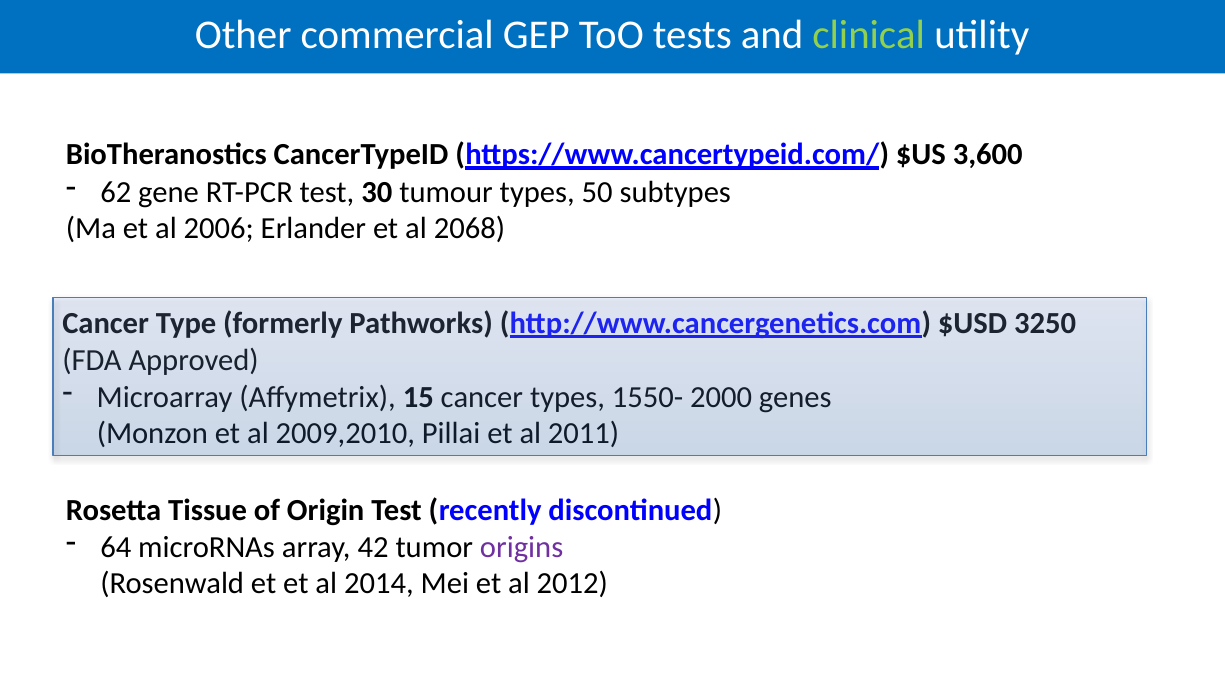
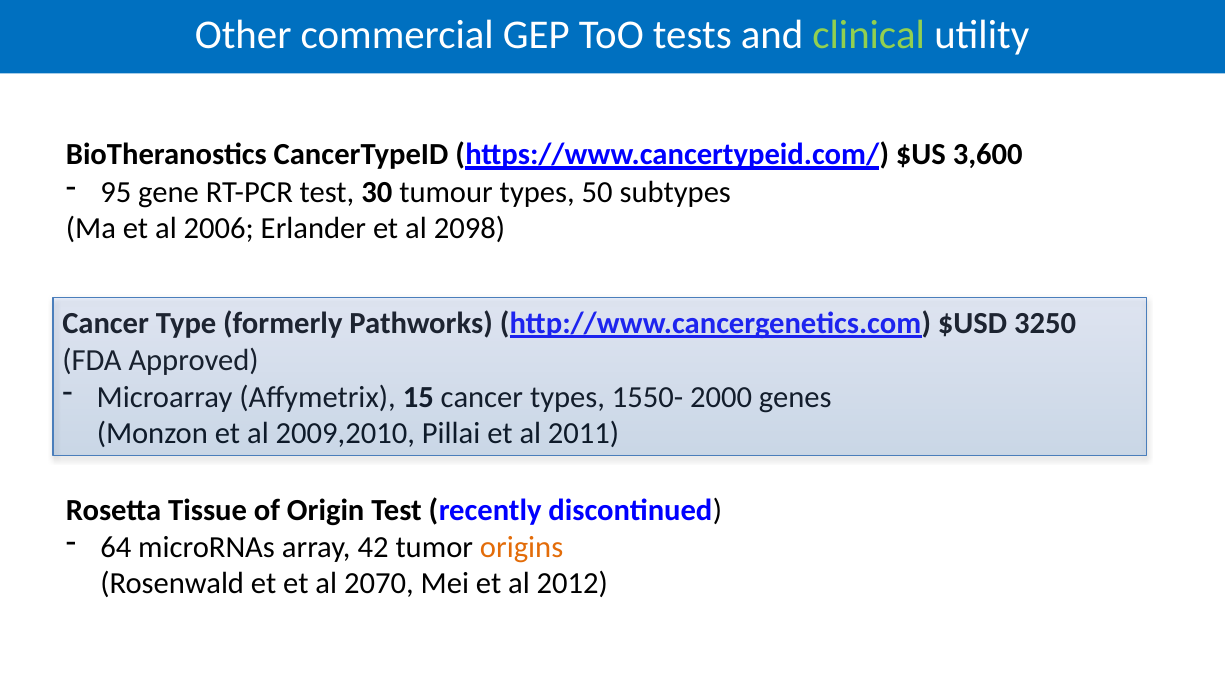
62: 62 -> 95
2068: 2068 -> 2098
origins colour: purple -> orange
2014: 2014 -> 2070
